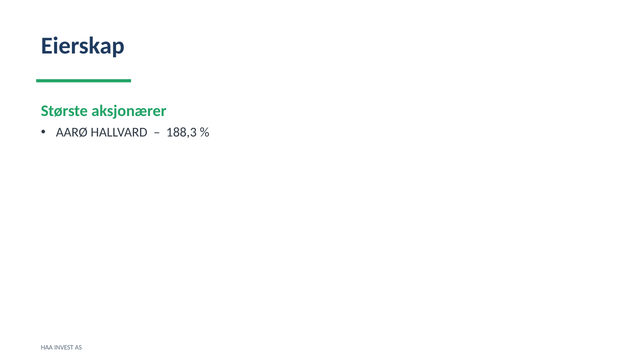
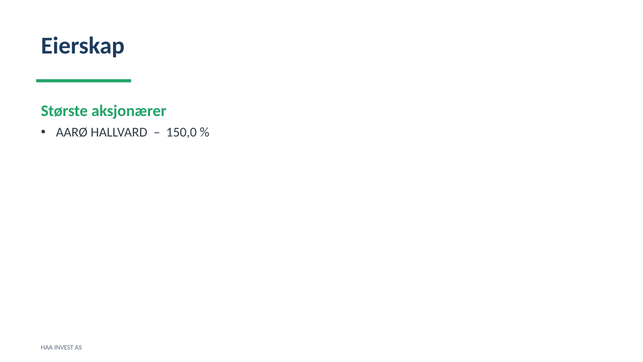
188,3: 188,3 -> 150,0
